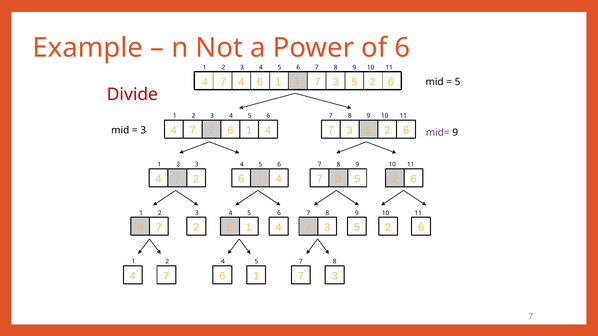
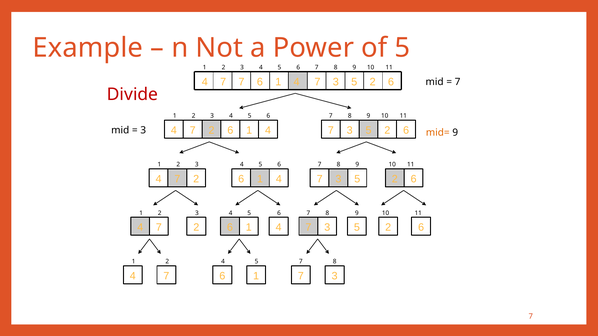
of 6: 6 -> 5
4 7 4: 4 -> 7
5 at (458, 82): 5 -> 7
mid= colour: purple -> orange
